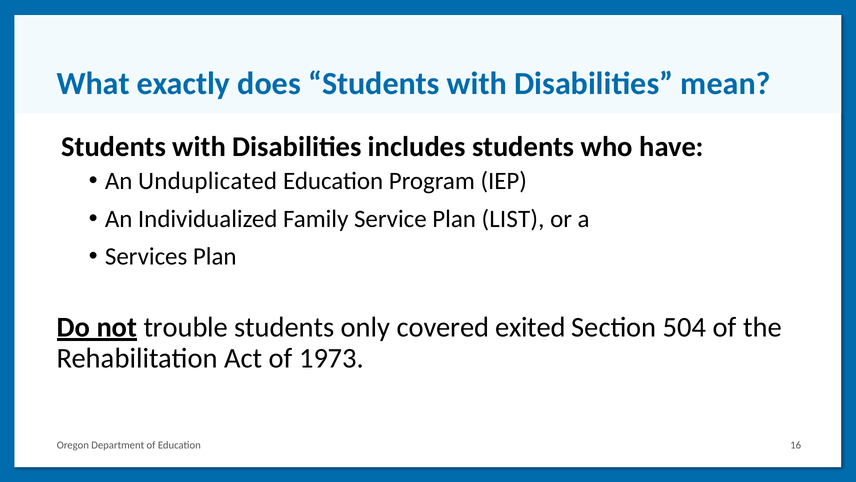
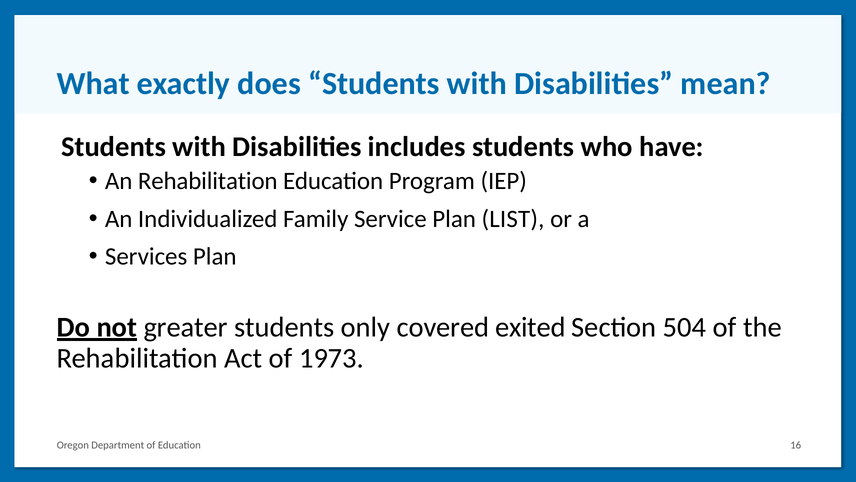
An Unduplicated: Unduplicated -> Rehabilitation
trouble: trouble -> greater
